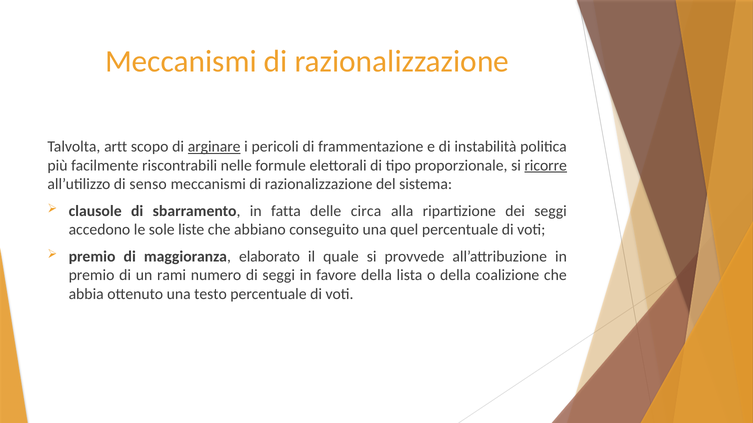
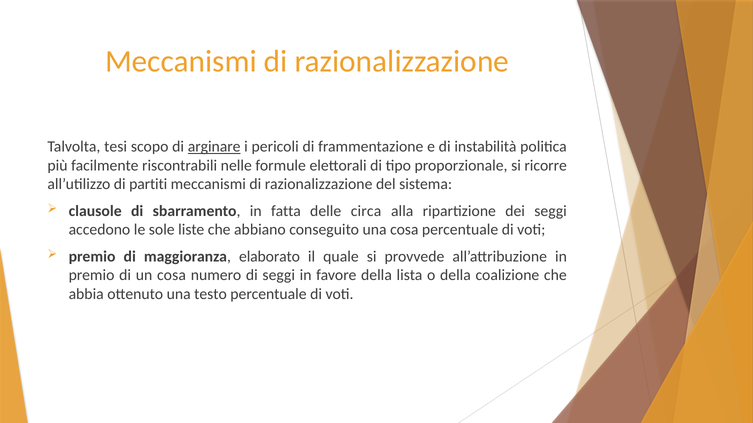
artt: artt -> tesi
ricorre underline: present -> none
senso: senso -> partiti
una quel: quel -> cosa
un rami: rami -> cosa
